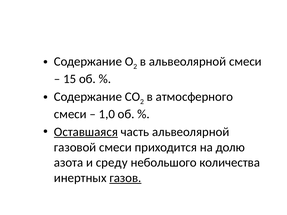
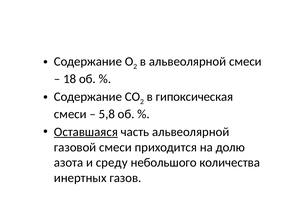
15: 15 -> 18
атмосферного: атмосферного -> гипоксическая
1,0: 1,0 -> 5,8
газов underline: present -> none
